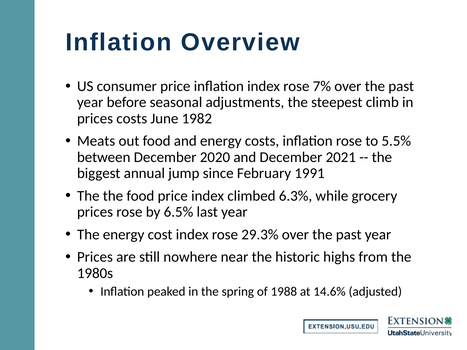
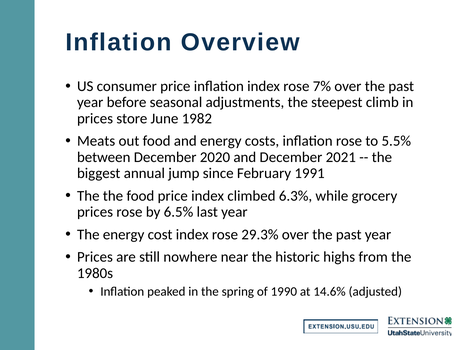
prices costs: costs -> store
1988: 1988 -> 1990
